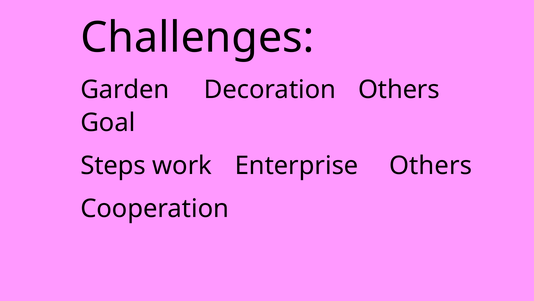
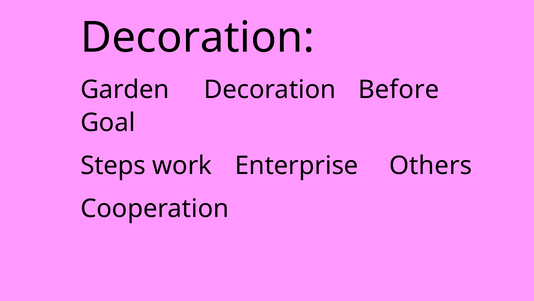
Challenges at (197, 38): Challenges -> Decoration
Decoration Others: Others -> Before
